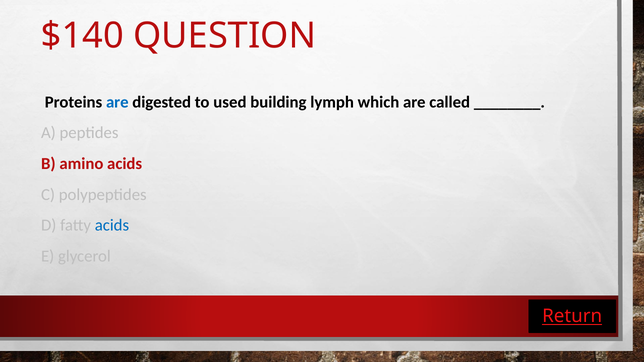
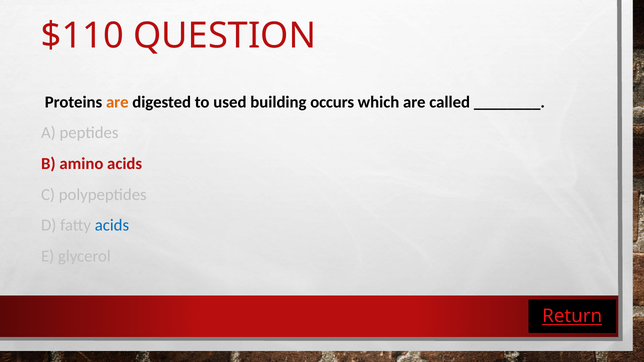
$140: $140 -> $110
are at (117, 102) colour: blue -> orange
lymph: lymph -> occurs
